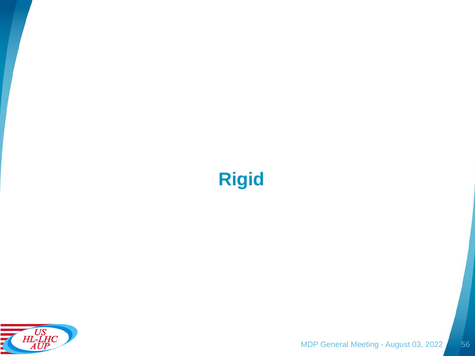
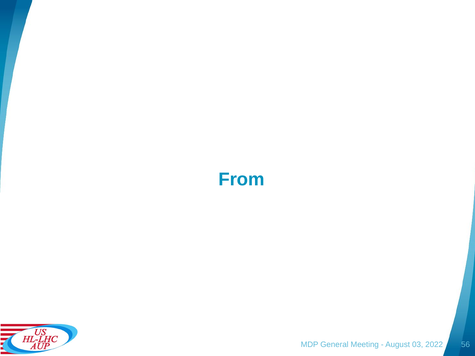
Rigid: Rigid -> From
